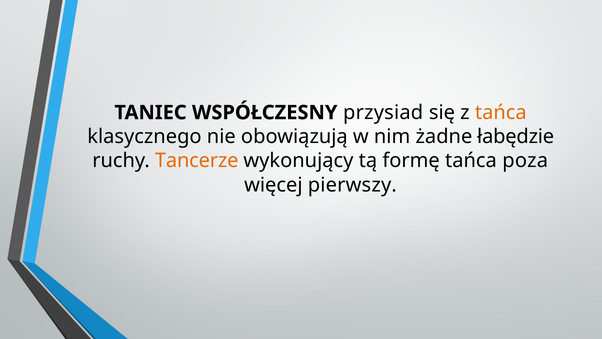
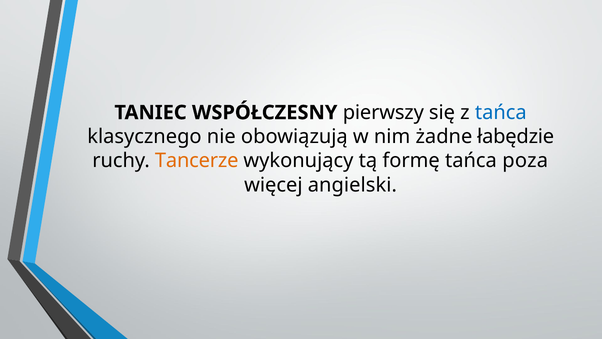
przysiad: przysiad -> pierwszy
tańca at (501, 112) colour: orange -> blue
pierwszy: pierwszy -> angielski
